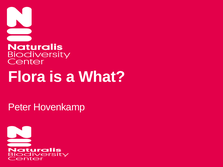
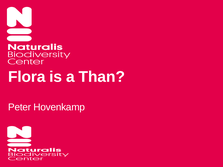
What: What -> Than
